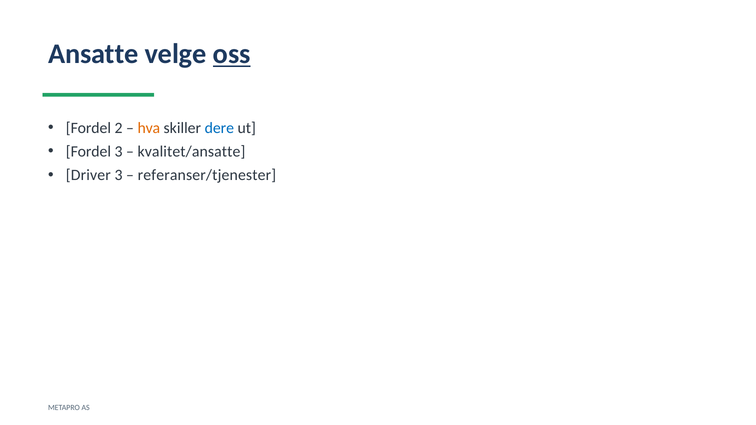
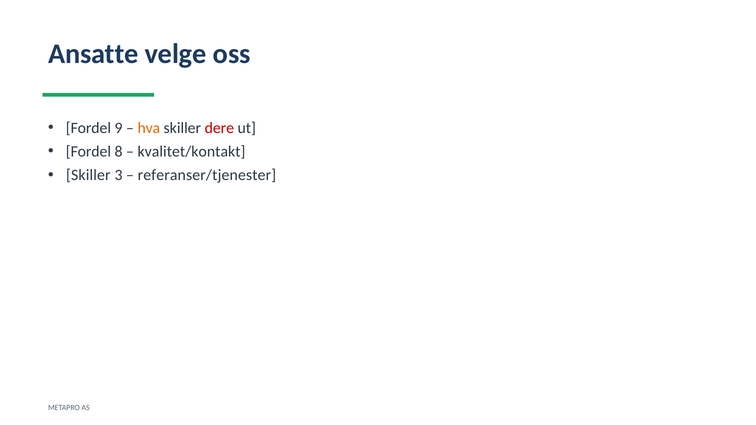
oss underline: present -> none
2: 2 -> 9
dere colour: blue -> red
Fordel 3: 3 -> 8
kvalitet/ansatte: kvalitet/ansatte -> kvalitet/kontakt
Driver at (88, 175): Driver -> Skiller
